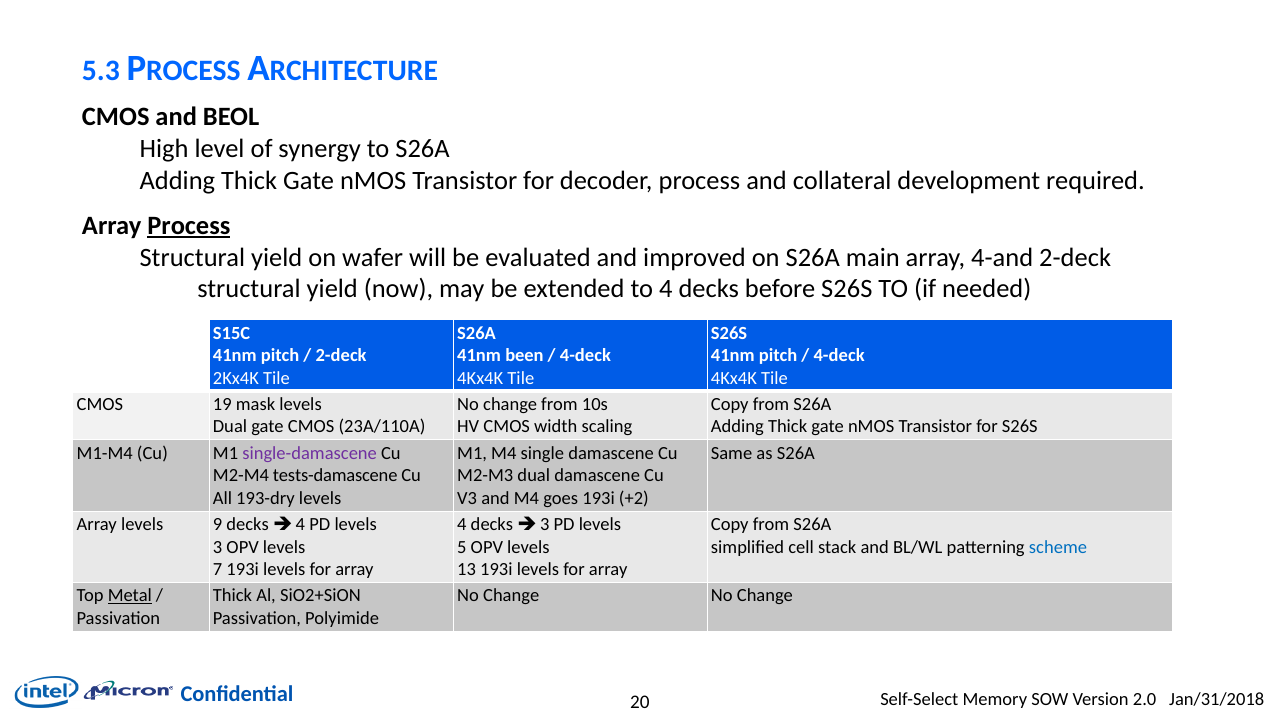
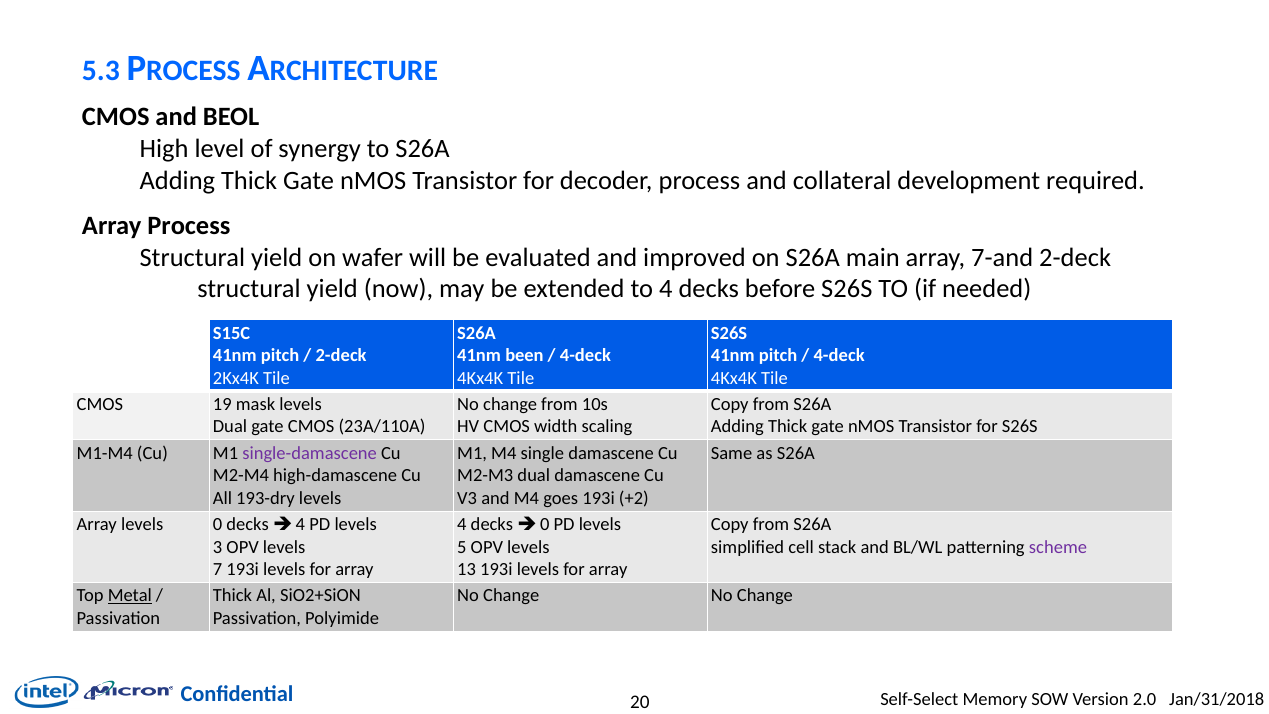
Process at (189, 226) underline: present -> none
4-and: 4-and -> 7-and
tests-damascene: tests-damascene -> high-damascene
levels 9: 9 -> 0
3 at (545, 524): 3 -> 0
scheme colour: blue -> purple
